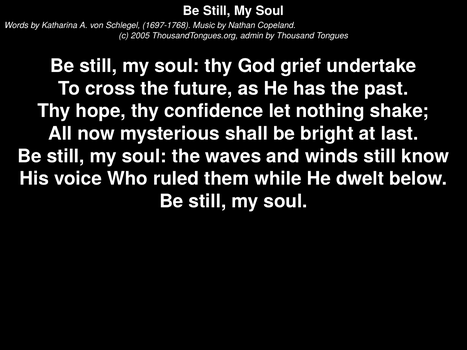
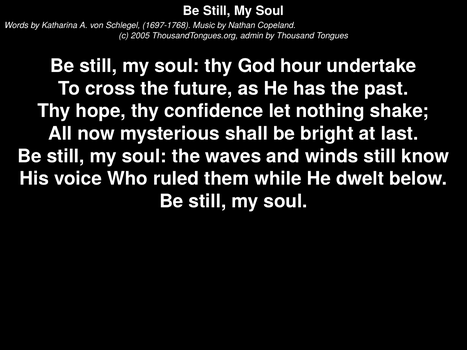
grief: grief -> hour
